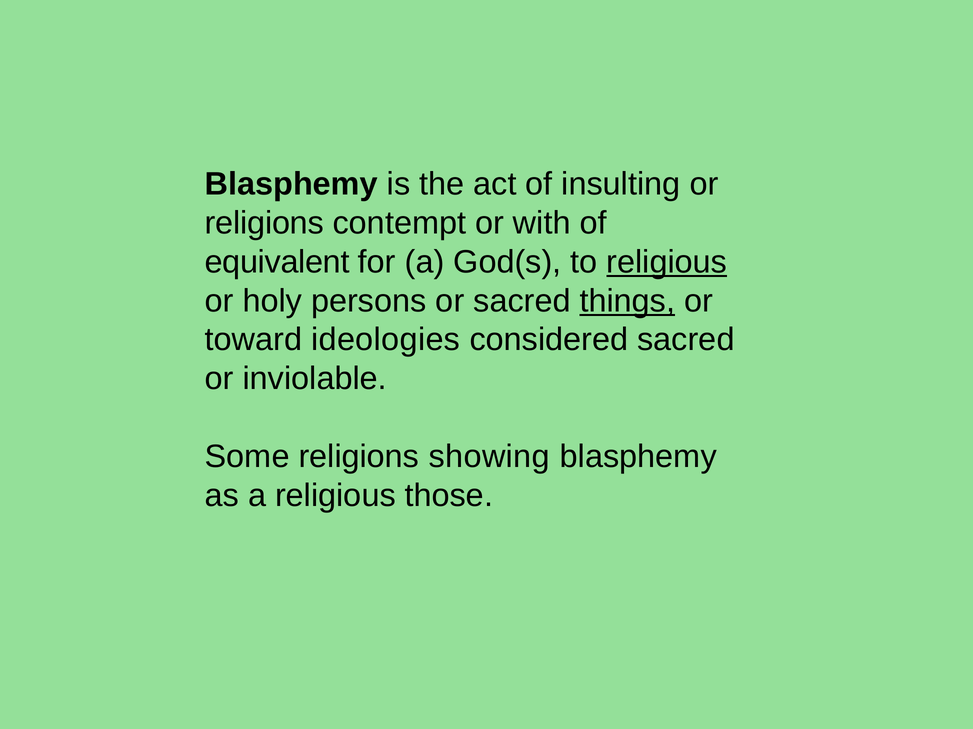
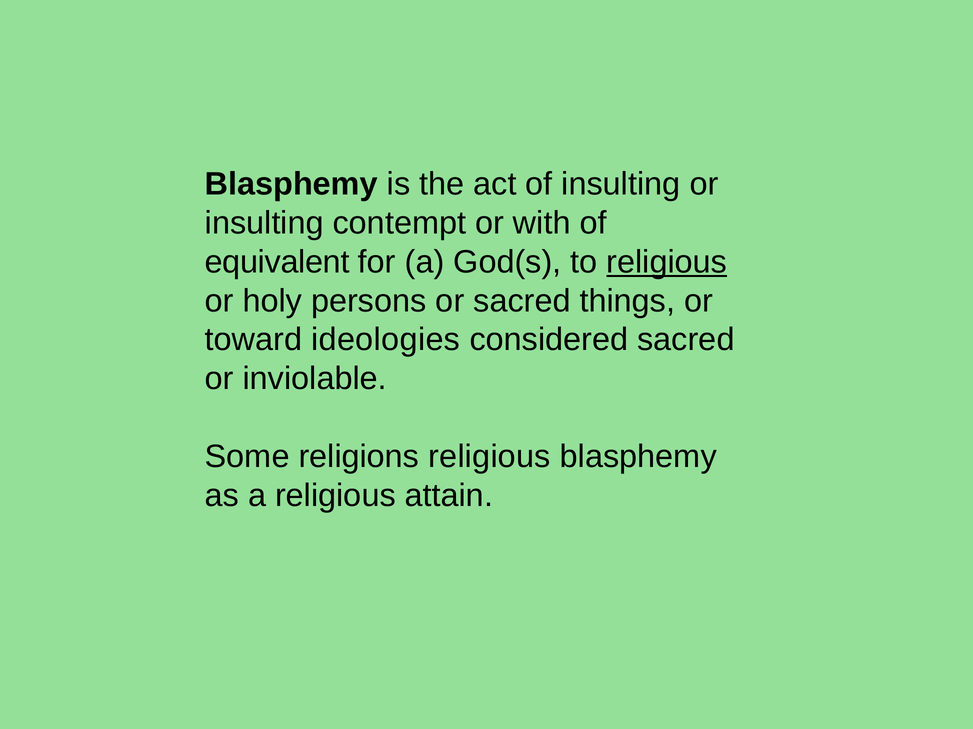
religions at (264, 223): religions -> insulting
things underline: present -> none
religions showing: showing -> religious
those: those -> attain
